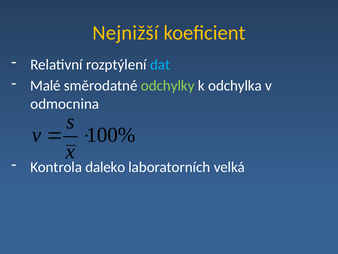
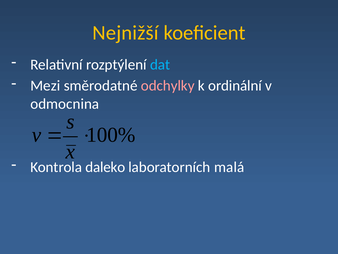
Malé: Malé -> Mezi
odchylky colour: light green -> pink
odchylka: odchylka -> ordinální
velká: velká -> malá
